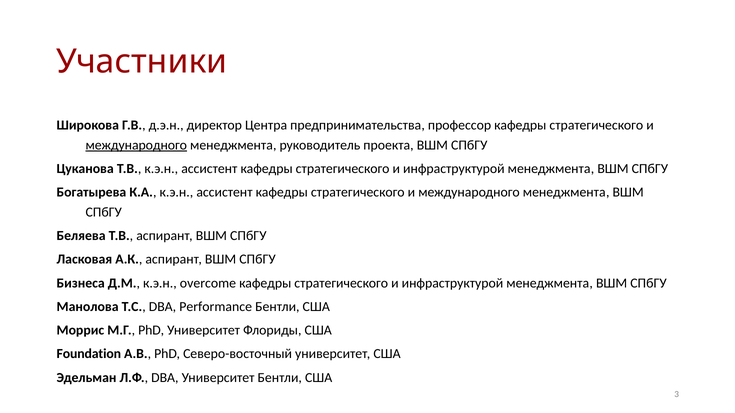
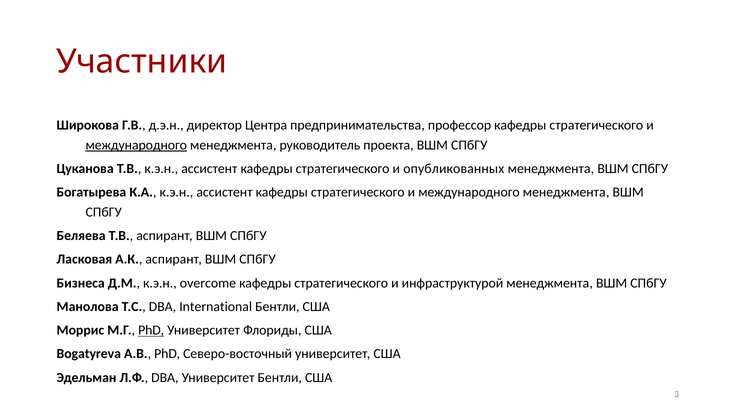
инфраструктурой at (454, 169): инфраструктурой -> опубликованных
Performance: Performance -> International
PhD at (151, 331) underline: none -> present
Foundation: Foundation -> Bogatyreva
